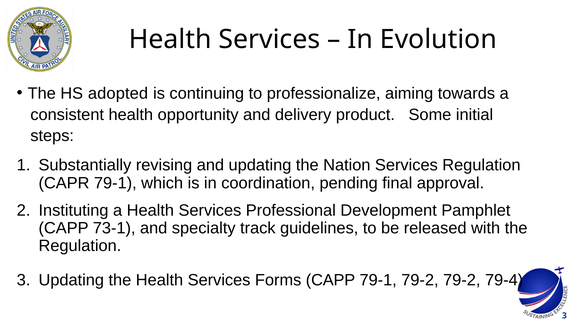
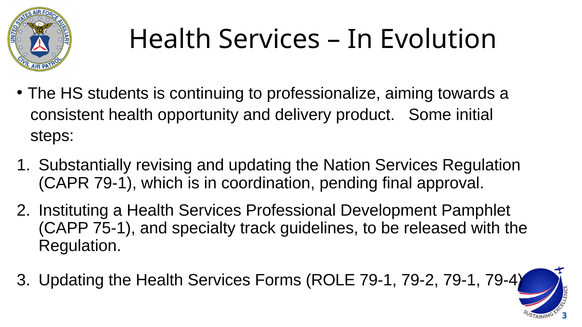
adopted: adopted -> students
73-1: 73-1 -> 75-1
Forms CAPP: CAPP -> ROLE
79-2 79-2: 79-2 -> 79-1
